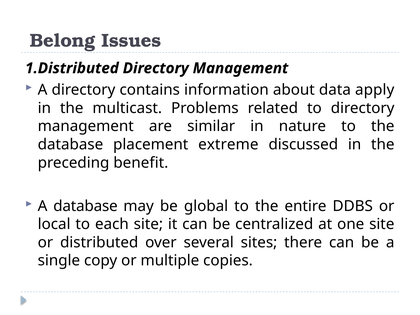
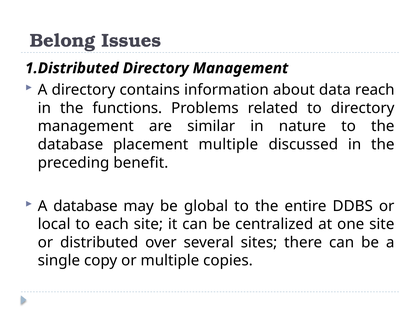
apply: apply -> reach
multicast: multicast -> functions
placement extreme: extreme -> multiple
